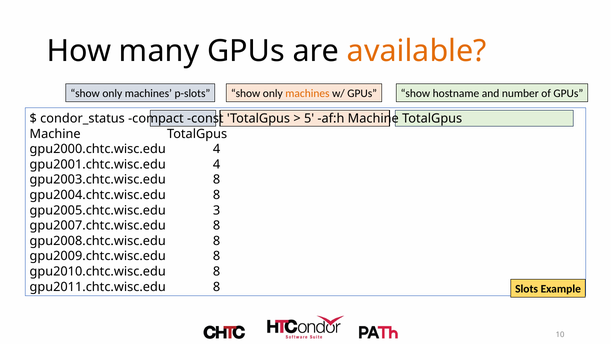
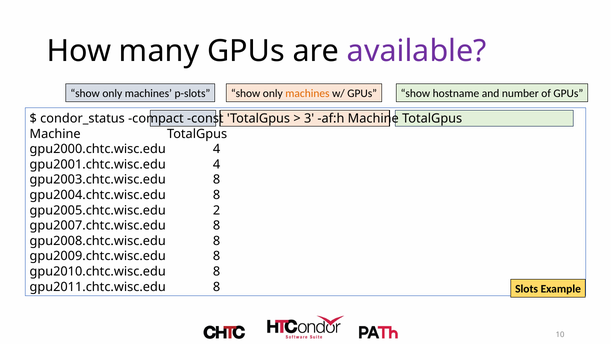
available colour: orange -> purple
5: 5 -> 3
3: 3 -> 2
